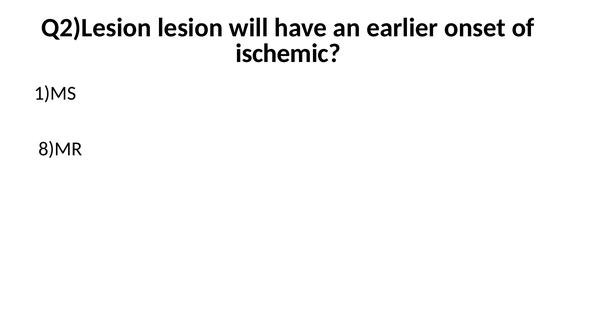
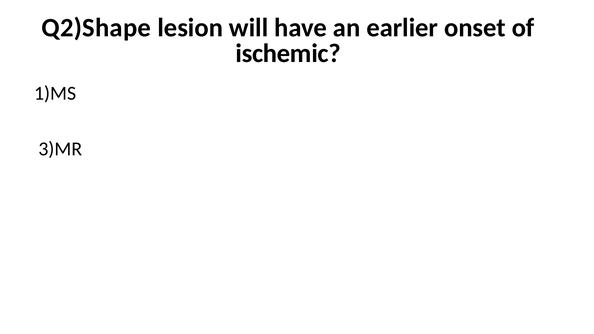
Q2)Lesion: Q2)Lesion -> Q2)Shape
8)MR: 8)MR -> 3)MR
